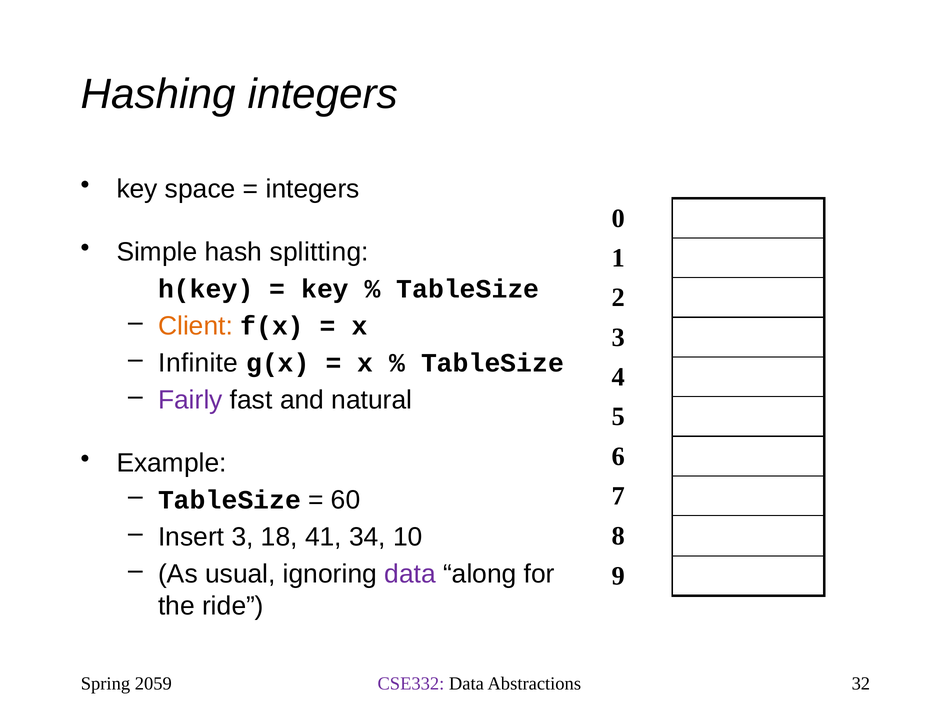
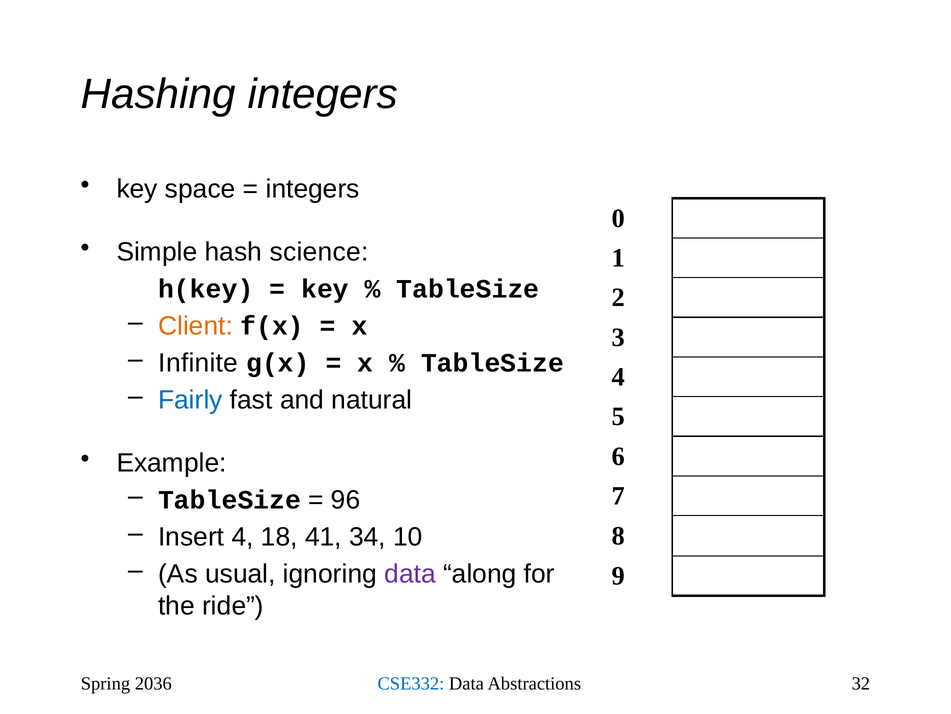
splitting: splitting -> science
Fairly colour: purple -> blue
60: 60 -> 96
Insert 3: 3 -> 4
2059: 2059 -> 2036
CSE332 colour: purple -> blue
